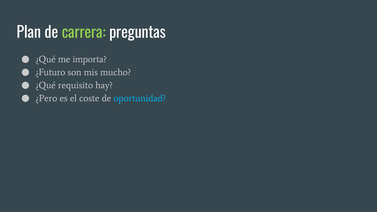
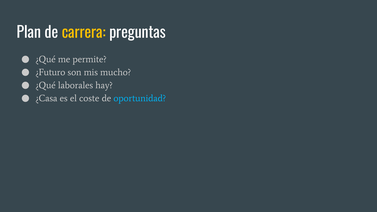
carrera colour: light green -> yellow
importa: importa -> permite
requisito: requisito -> laborales
¿Pero: ¿Pero -> ¿Casa
